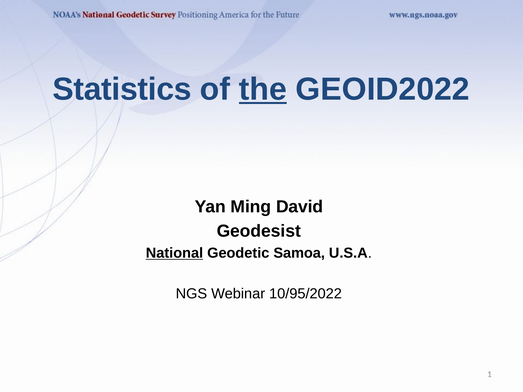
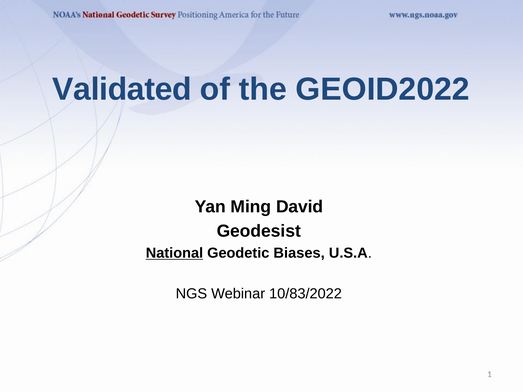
Statistics: Statistics -> Validated
the underline: present -> none
Samoa: Samoa -> Biases
10/95/2022: 10/95/2022 -> 10/83/2022
